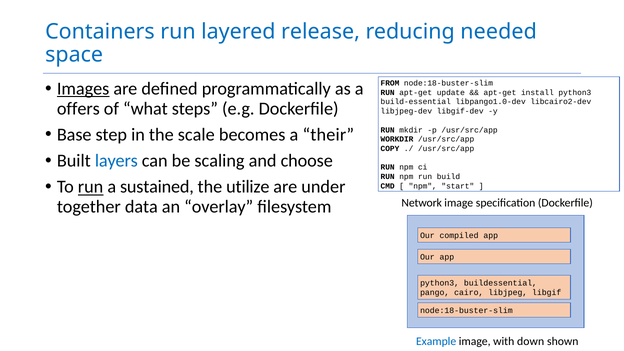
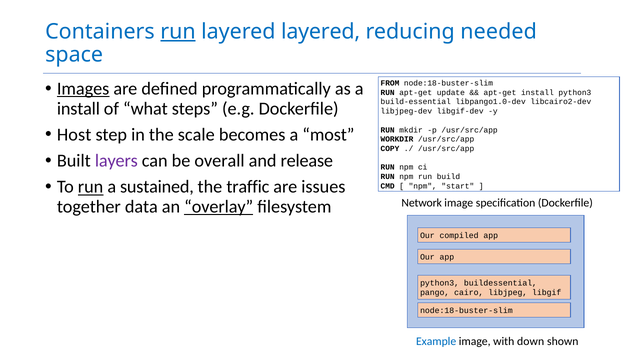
run at (178, 32) underline: none -> present
layered release: release -> layered
offers at (78, 108): offers -> install
Base: Base -> Host
their: their -> most
layers colour: blue -> purple
scaling: scaling -> overall
choose: choose -> release
utilize: utilize -> traffic
under: under -> issues
overlay underline: none -> present
